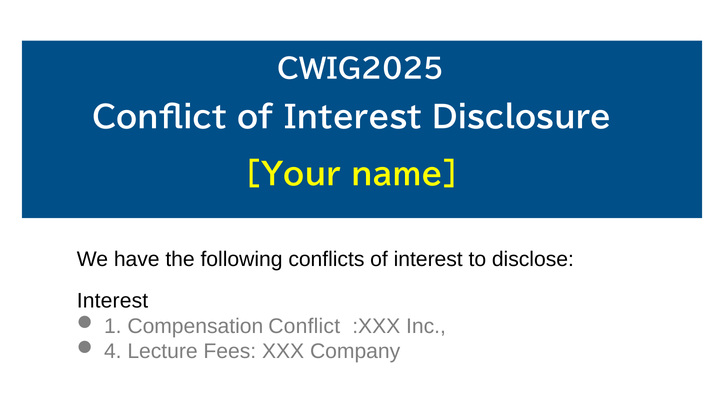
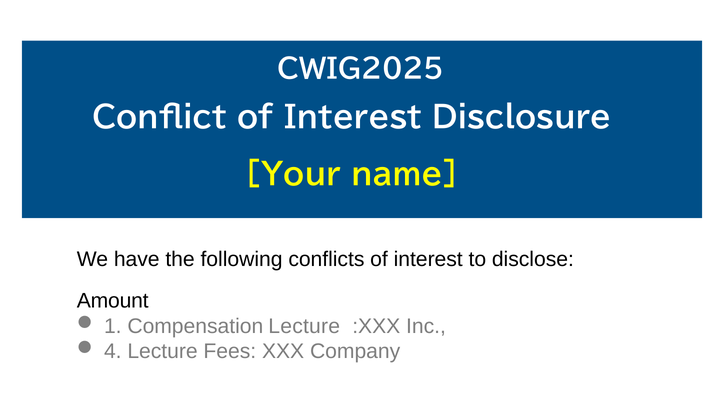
Interest at (113, 301): Interest -> Amount
Compensation Conflict: Conflict -> Lecture
